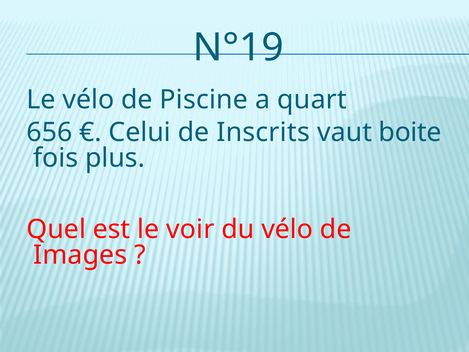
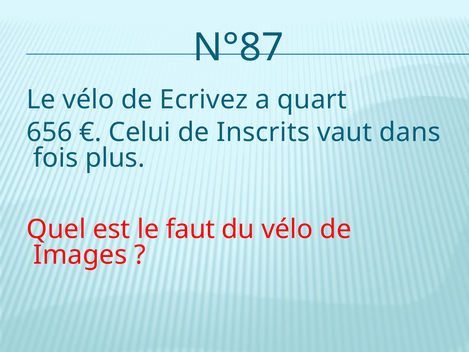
N°19: N°19 -> N°87
Piscine: Piscine -> Ecrivez
boite: boite -> dans
voir: voir -> faut
